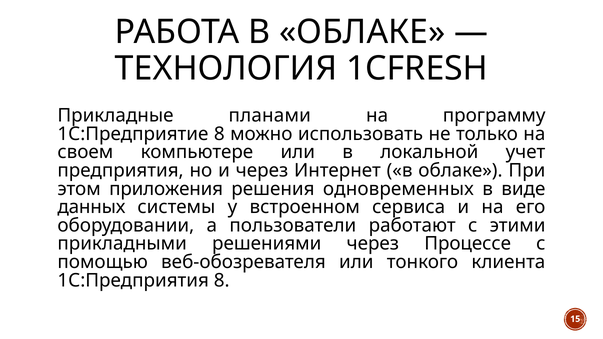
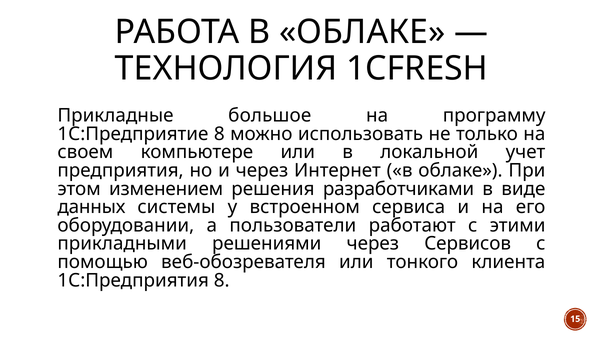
планами: планами -> большое
приложения: приложения -> изменением
одновременных: одновременных -> разработчиками
Процессе: Процессе -> Сервисов
